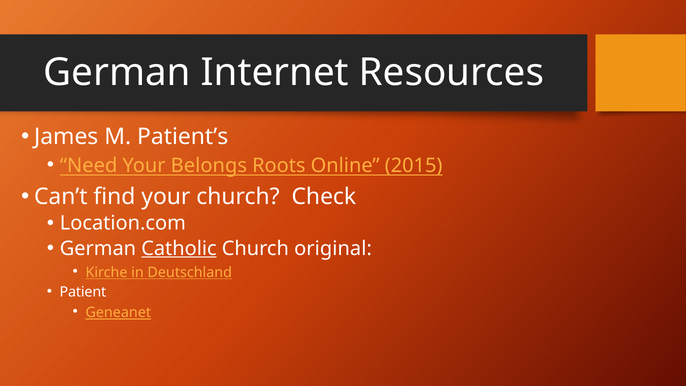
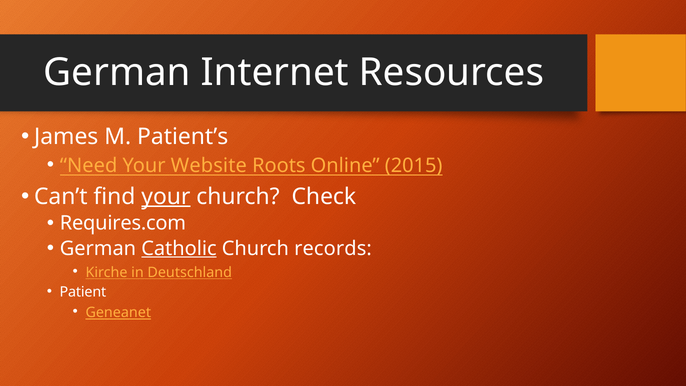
Belongs: Belongs -> Website
your at (166, 197) underline: none -> present
Location.com: Location.com -> Requires.com
original: original -> records
